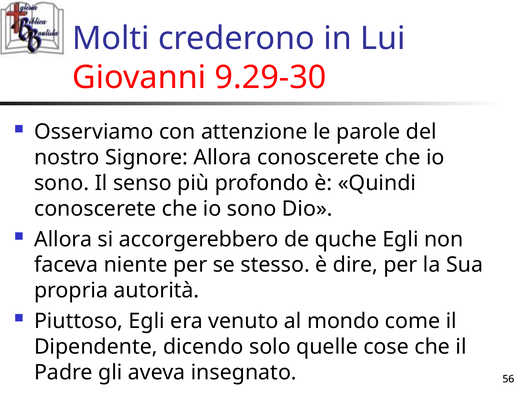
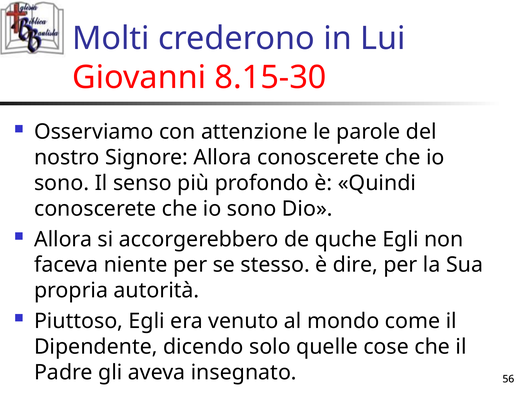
9.29-30: 9.29-30 -> 8.15-30
